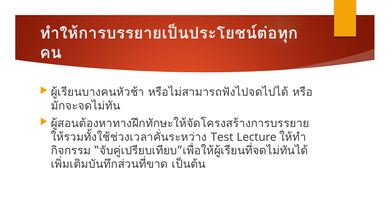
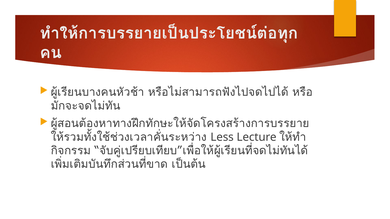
Test: Test -> Less
